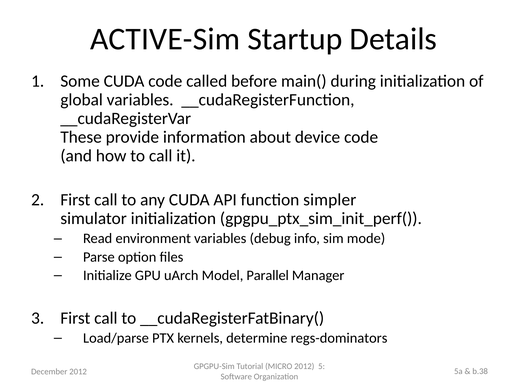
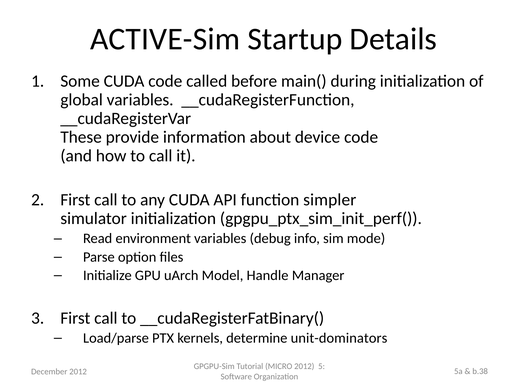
Parallel: Parallel -> Handle
regs-dominators: regs-dominators -> unit-dominators
